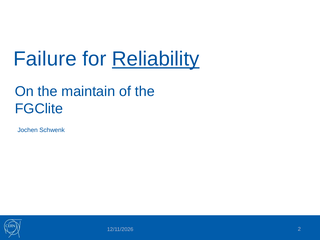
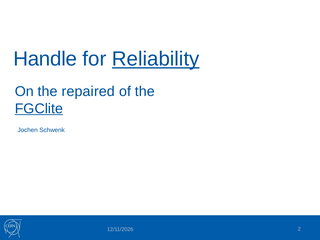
Failure: Failure -> Handle
maintain: maintain -> repaired
FGClite underline: none -> present
